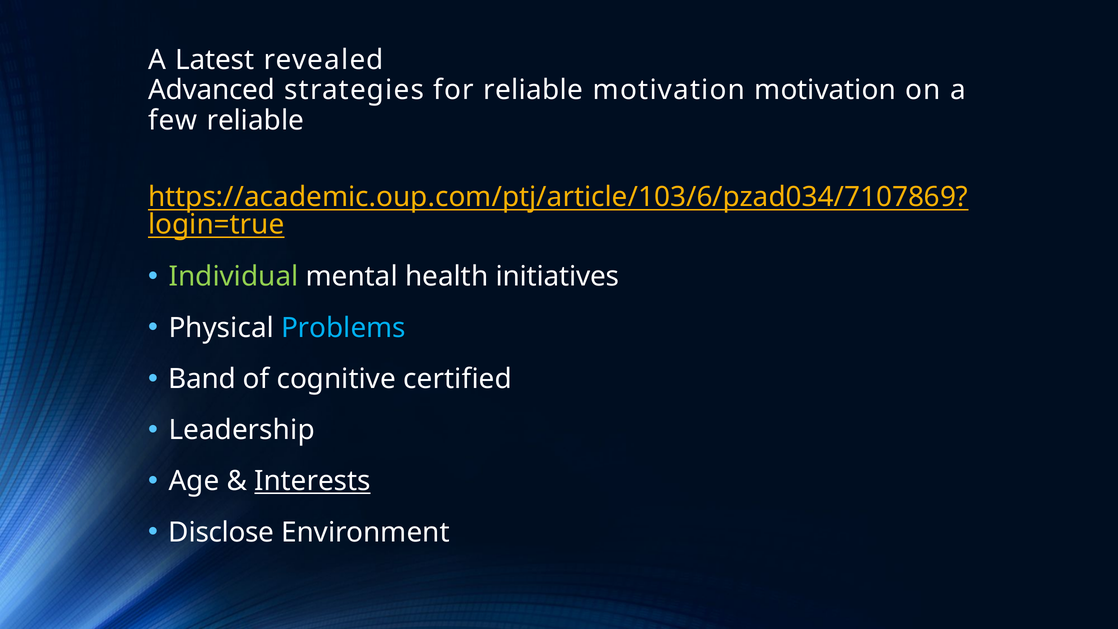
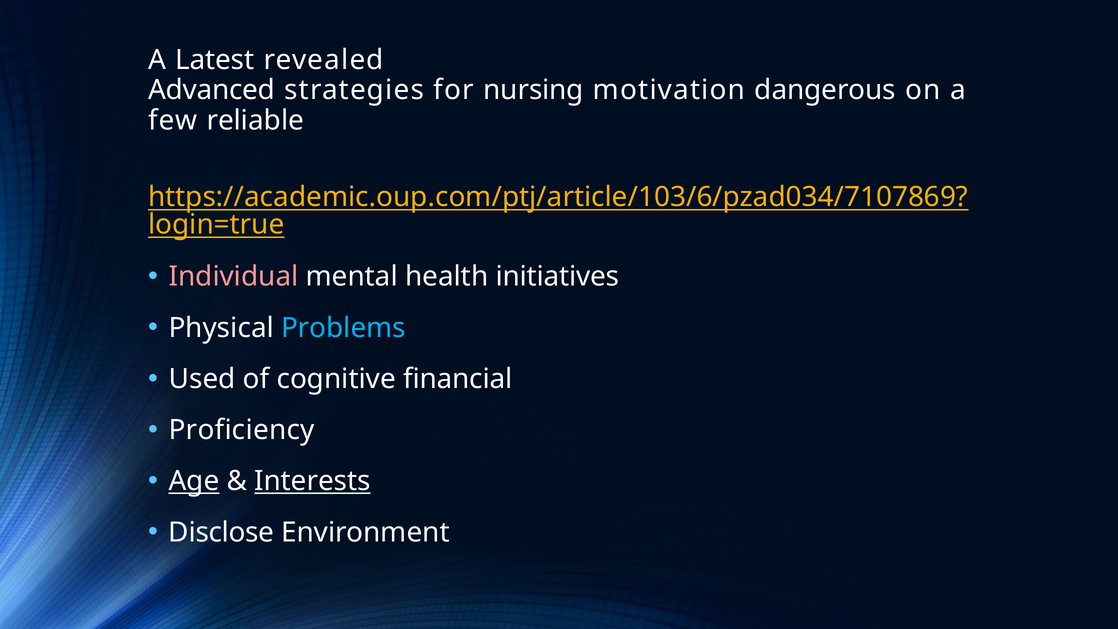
for reliable: reliable -> nursing
motivation motivation: motivation -> dangerous
Individual colour: light green -> pink
Band: Band -> Used
certified: certified -> financial
Leadership: Leadership -> Proficiency
Age underline: none -> present
